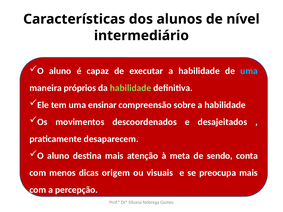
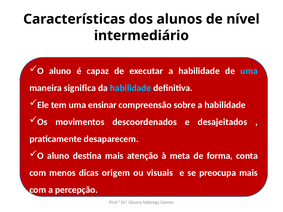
próprios: próprios -> significa
habilidade at (131, 88) colour: light green -> light blue
sendo: sendo -> forma
